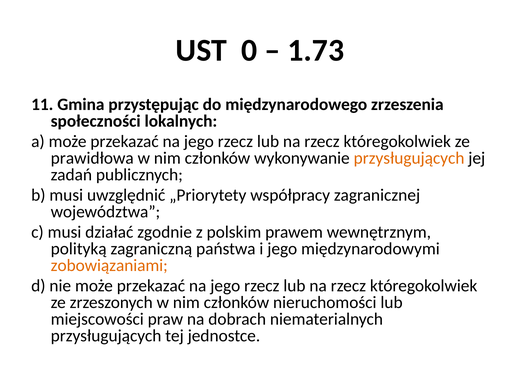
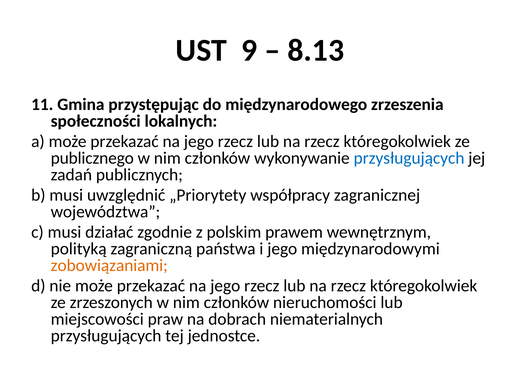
0: 0 -> 9
1.73: 1.73 -> 8.13
prawidłowa: prawidłowa -> publicznego
przysługujących at (409, 158) colour: orange -> blue
